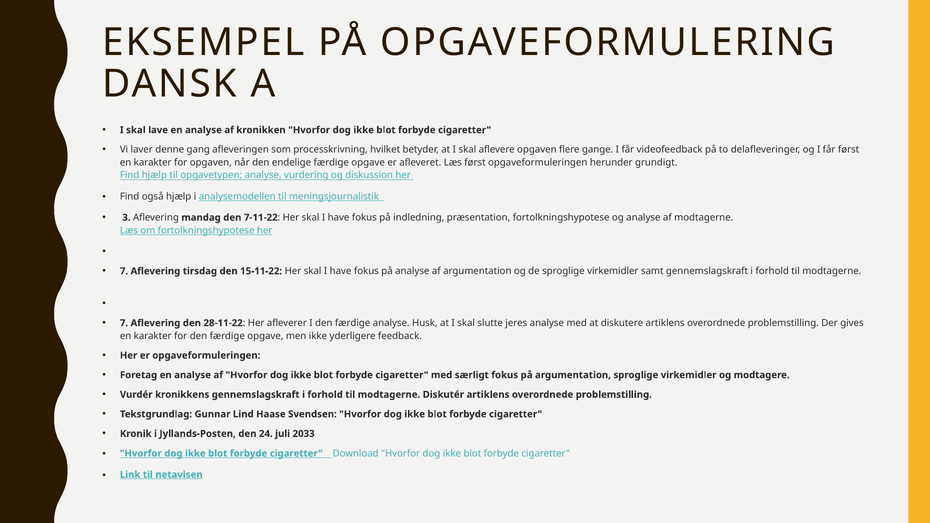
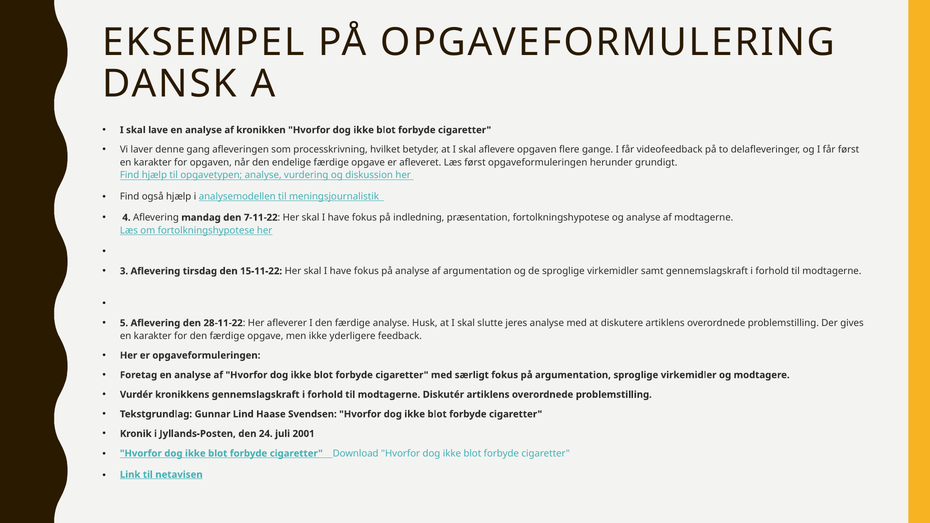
3: 3 -> 4
7 at (124, 271): 7 -> 3
7 at (124, 323): 7 -> 5
2033: 2033 -> 2001
